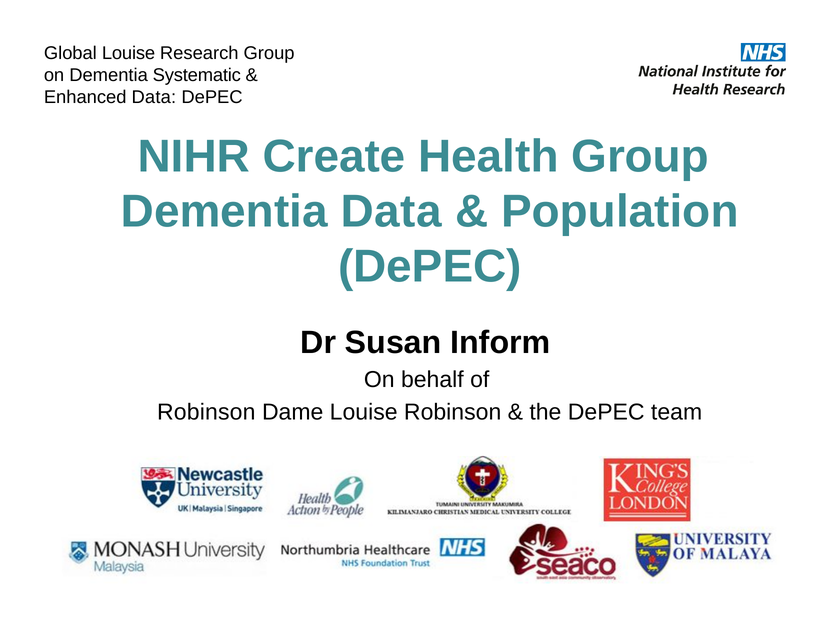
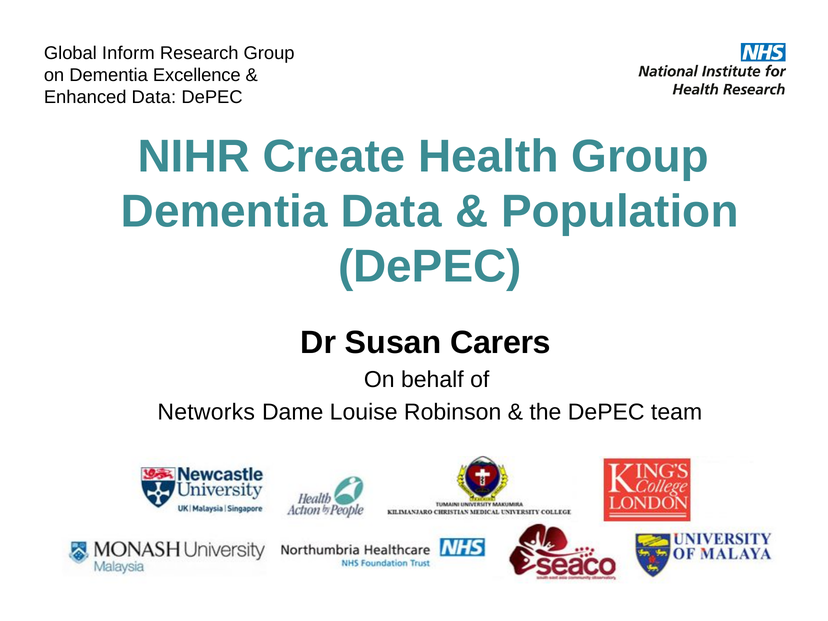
Global Louise: Louise -> Inform
Systematic: Systematic -> Excellence
Inform: Inform -> Carers
Robinson at (206, 412): Robinson -> Networks
